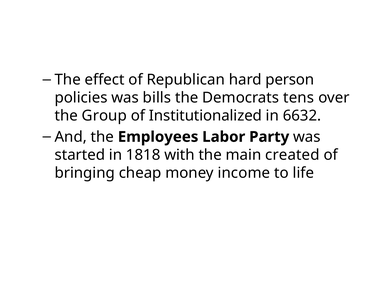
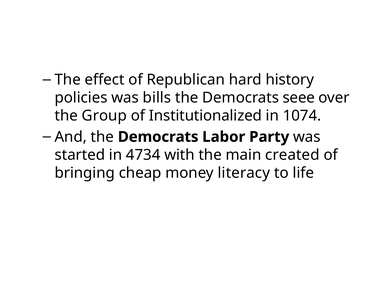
person: person -> history
tens: tens -> seee
6632: 6632 -> 1074
And the Employees: Employees -> Democrats
1818: 1818 -> 4734
income: income -> literacy
